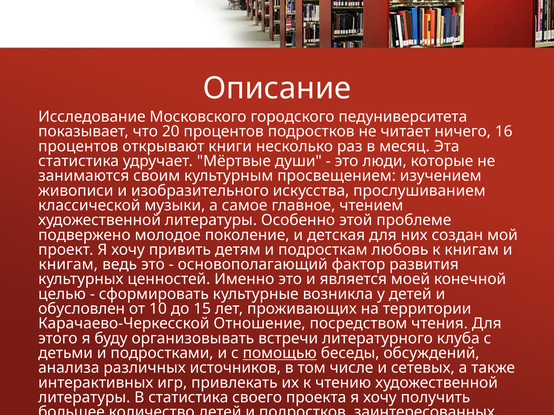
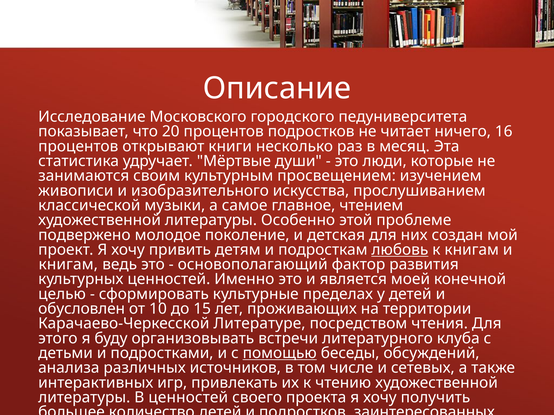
любовь underline: none -> present
возникла: возникла -> пределах
Отношение: Отношение -> Литературе
В статистика: статистика -> ценностей
